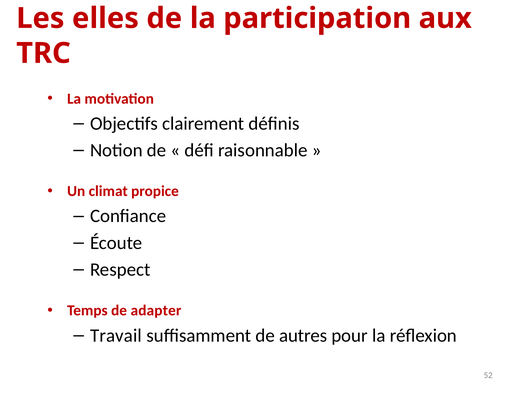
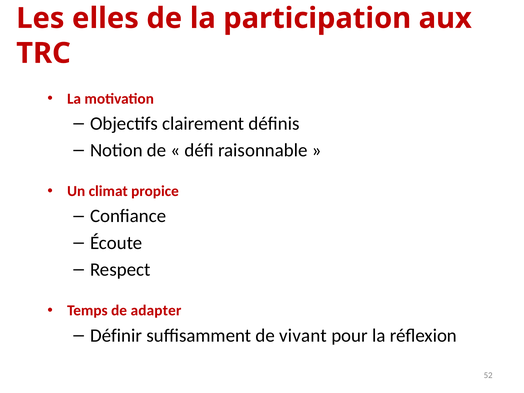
Travail: Travail -> Définir
autres: autres -> vivant
